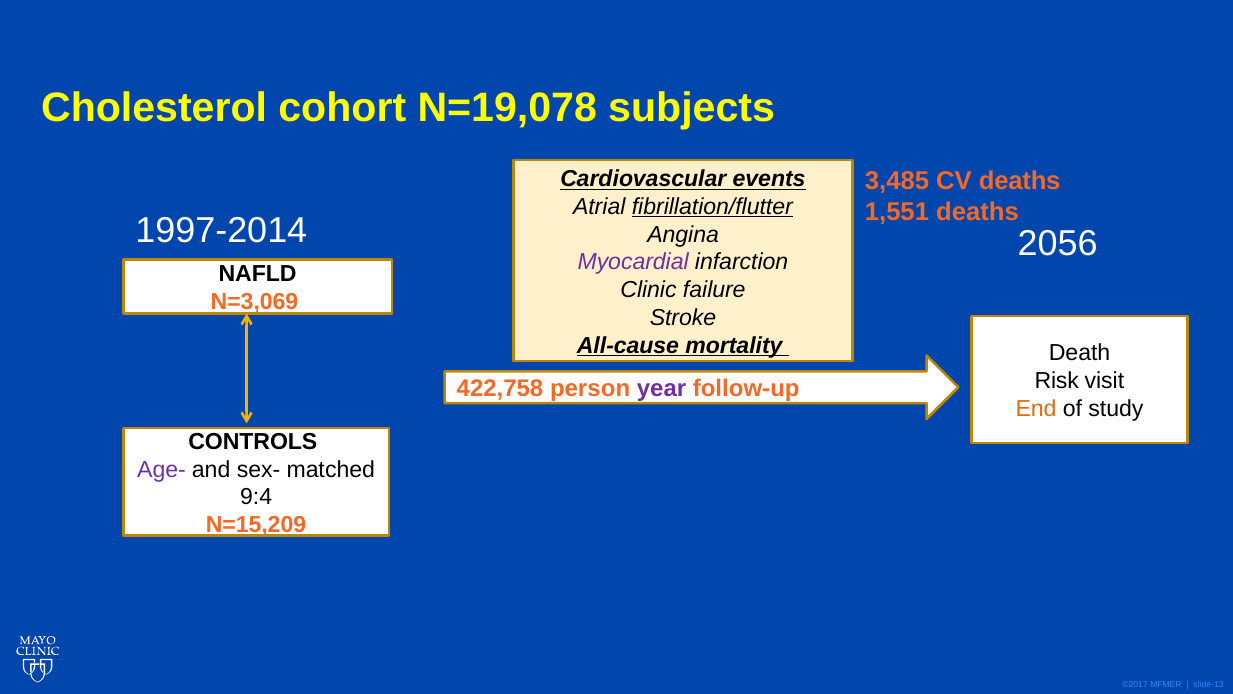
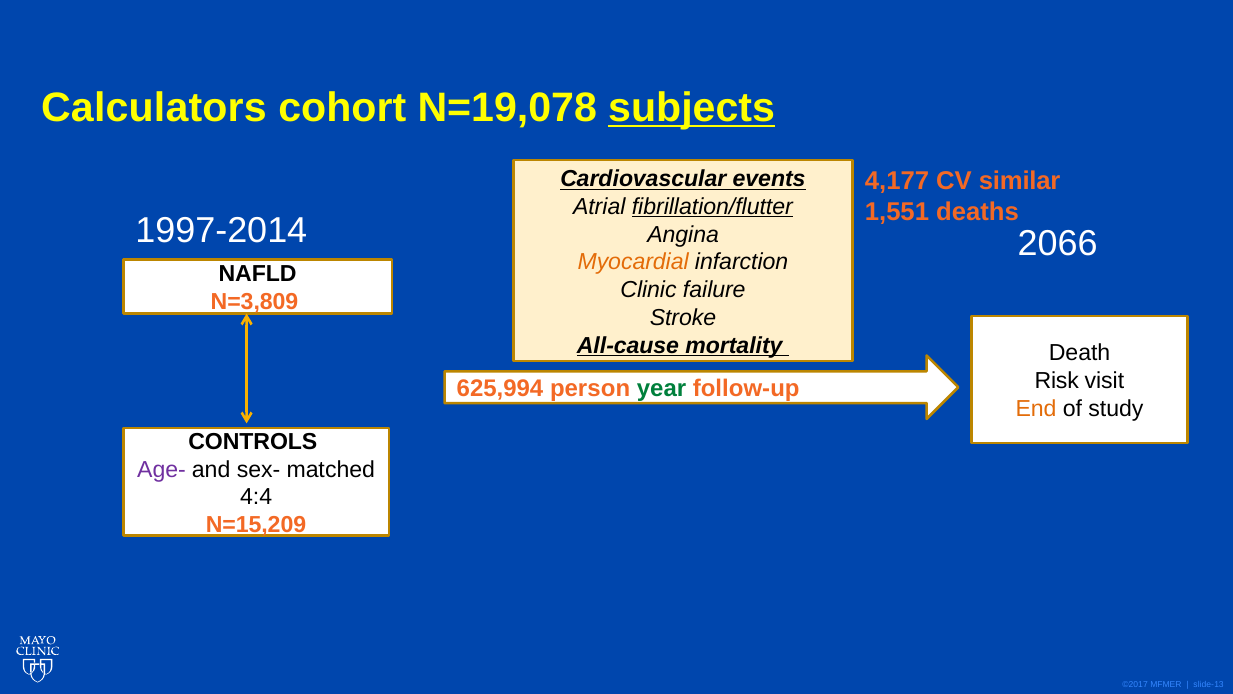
Cholesterol: Cholesterol -> Calculators
subjects underline: none -> present
3,485: 3,485 -> 4,177
CV deaths: deaths -> similar
2056: 2056 -> 2066
Myocardial colour: purple -> orange
N=3,069: N=3,069 -> N=3,809
422,758: 422,758 -> 625,994
year colour: purple -> green
9:4: 9:4 -> 4:4
